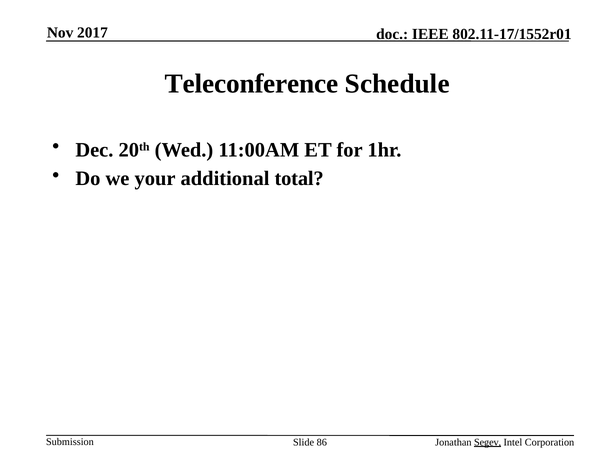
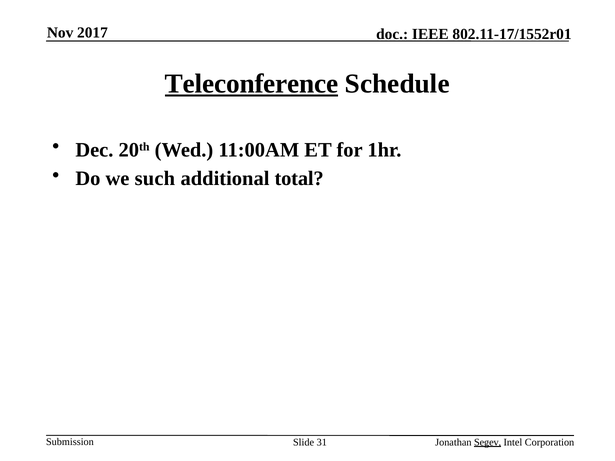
Teleconference underline: none -> present
your: your -> such
86: 86 -> 31
